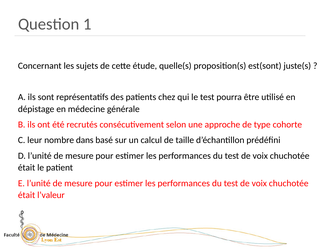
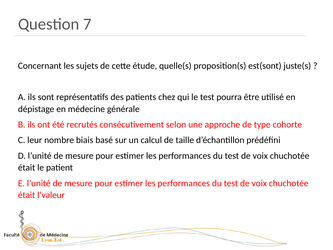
1: 1 -> 7
dans: dans -> biais
